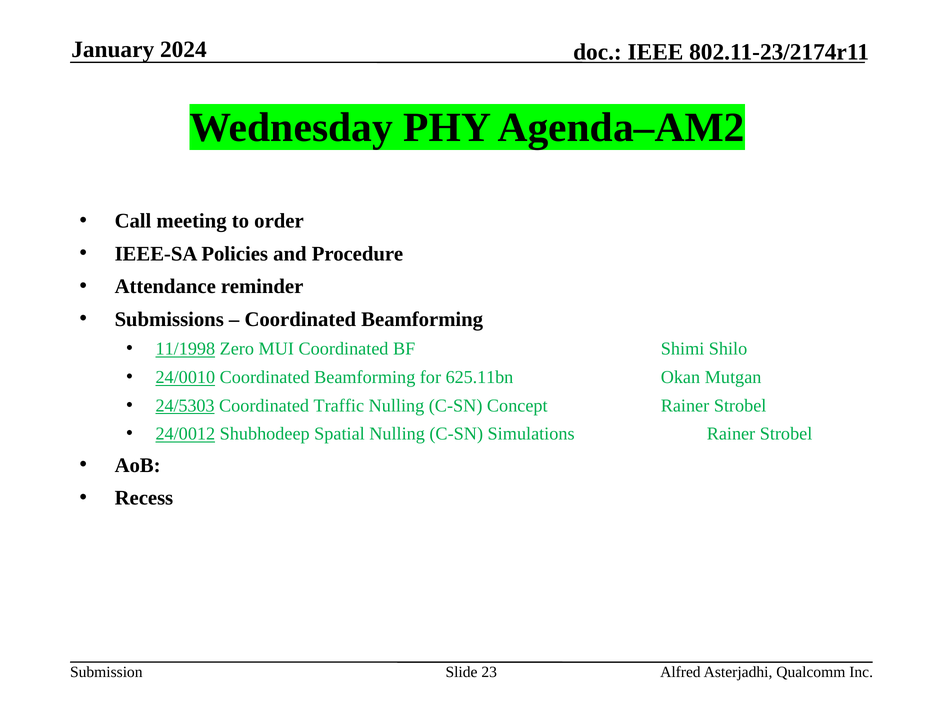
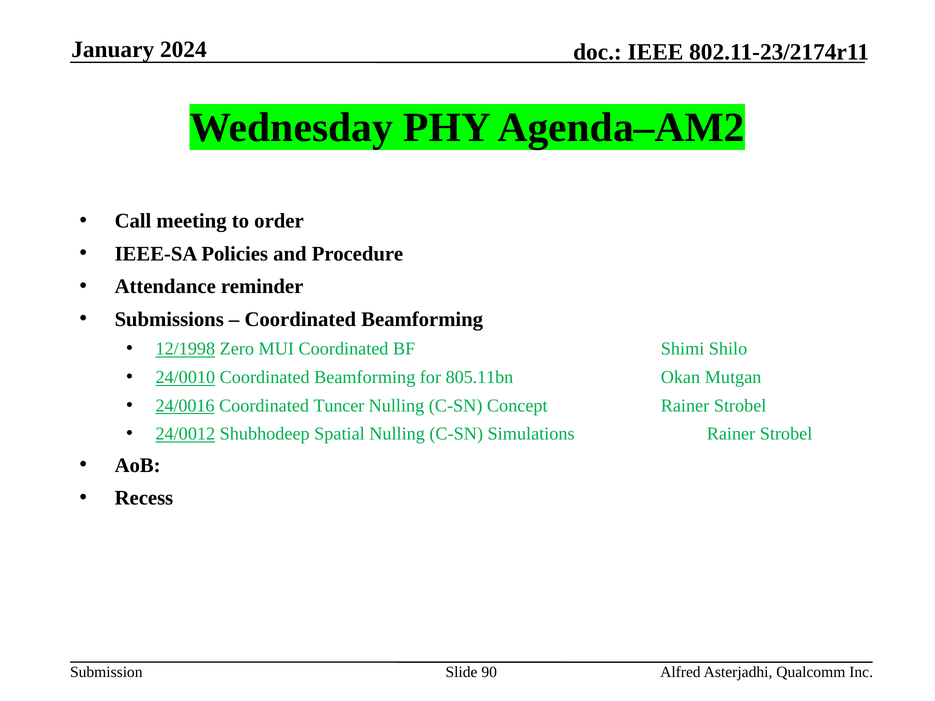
11/1998: 11/1998 -> 12/1998
625.11bn: 625.11bn -> 805.11bn
24/5303: 24/5303 -> 24/0016
Traffic: Traffic -> Tuncer
23: 23 -> 90
